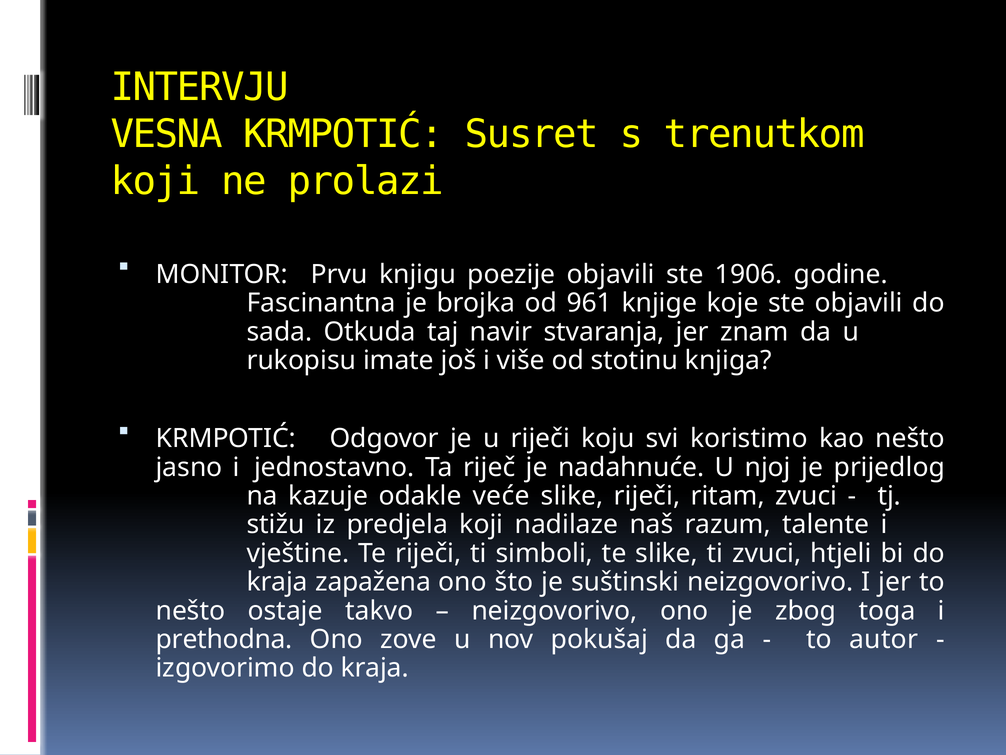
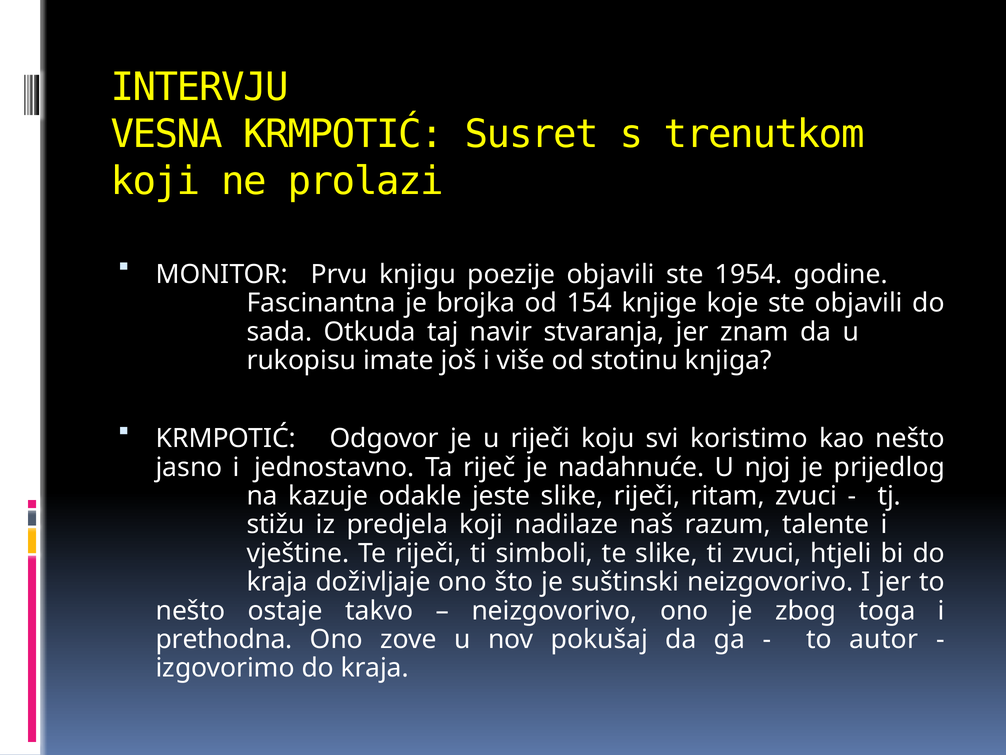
1906: 1906 -> 1954
961: 961 -> 154
veće: veće -> jeste
zapažena: zapažena -> doživljaje
